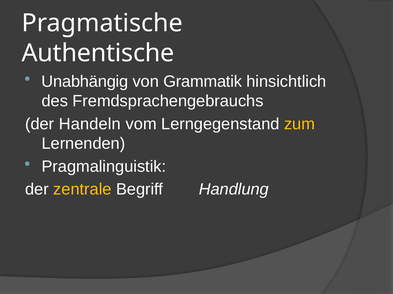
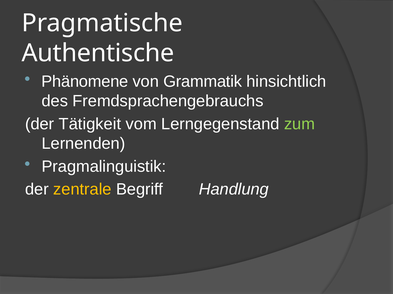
Unabhängig: Unabhängig -> Phänomene
Handeln: Handeln -> Tätigkeit
zum colour: yellow -> light green
